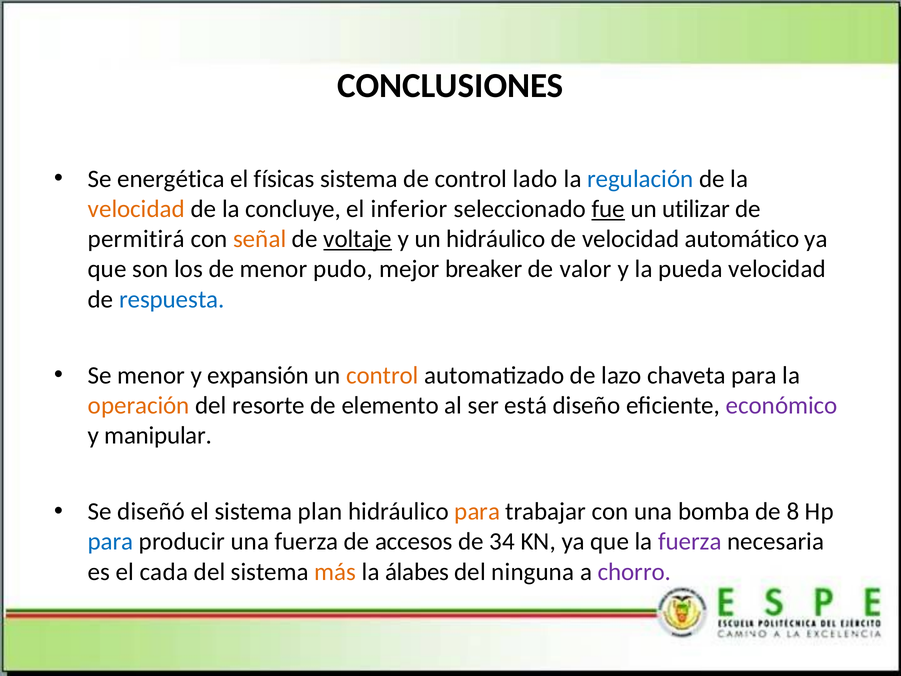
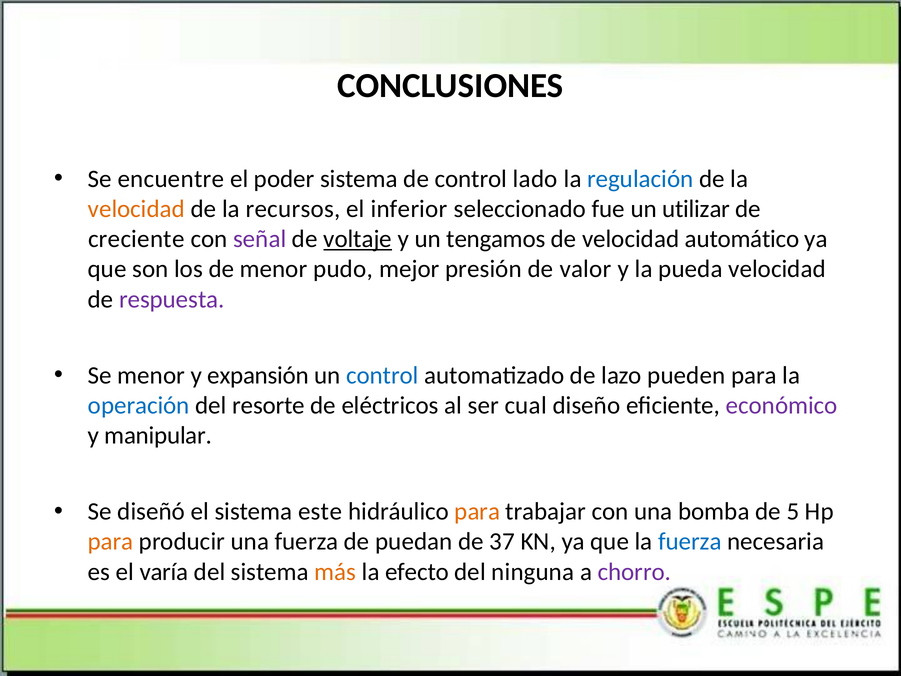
energética: energética -> encuentre
físicas: físicas -> poder
concluye: concluye -> recursos
fue underline: present -> none
permitirá: permitirá -> creciente
señal colour: orange -> purple
un hidráulico: hidráulico -> tengamos
breaker: breaker -> presión
respuesta colour: blue -> purple
control at (382, 375) colour: orange -> blue
chaveta: chaveta -> pueden
operación colour: orange -> blue
elemento: elemento -> eléctricos
está: está -> cual
plan: plan -> este
8: 8 -> 5
para at (111, 542) colour: blue -> orange
accesos: accesos -> puedan
34: 34 -> 37
fuerza at (690, 542) colour: purple -> blue
cada: cada -> varía
álabes: álabes -> efecto
